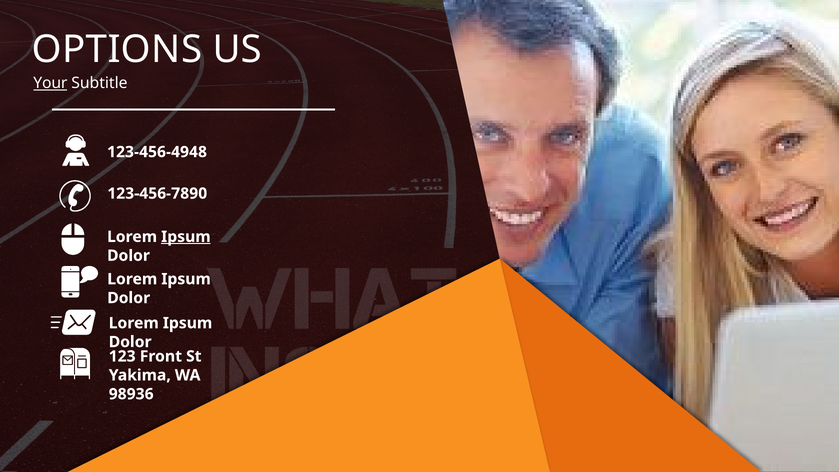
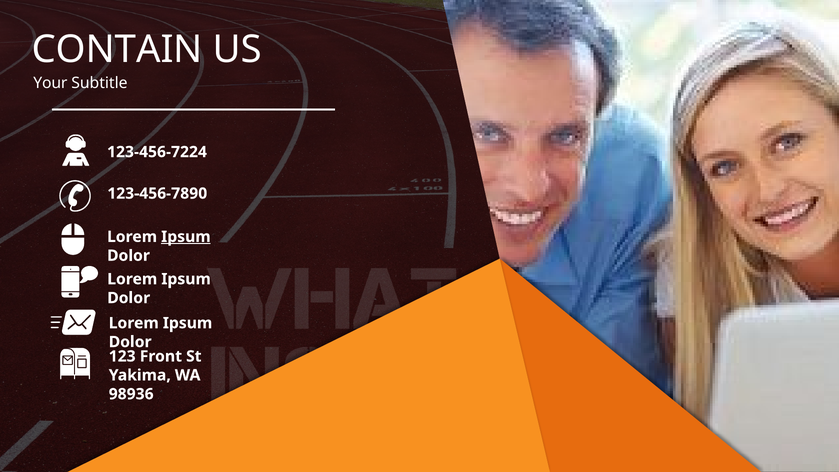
OPTIONS: OPTIONS -> CONTAIN
Your underline: present -> none
123-456-4948: 123-456-4948 -> 123-456-7224
